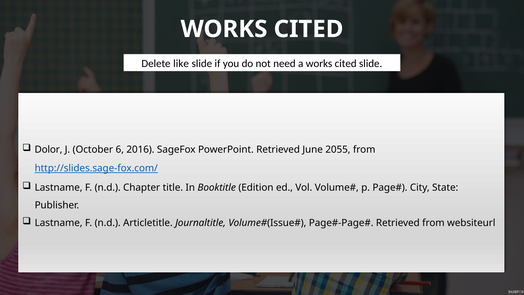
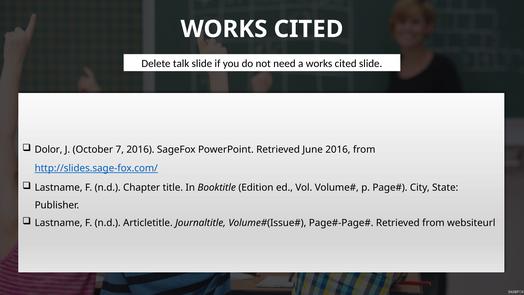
like: like -> talk
6: 6 -> 7
June 2055: 2055 -> 2016
